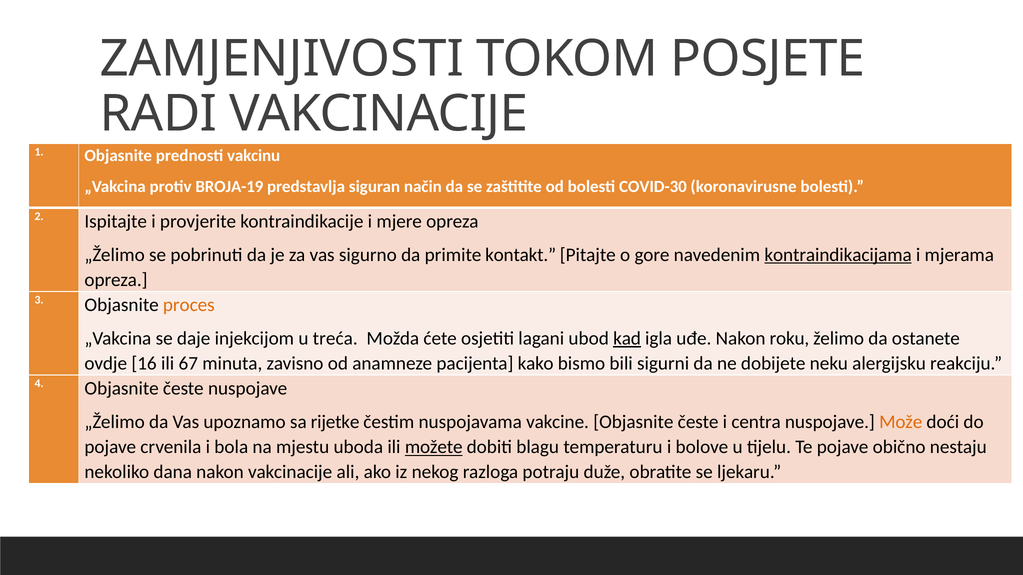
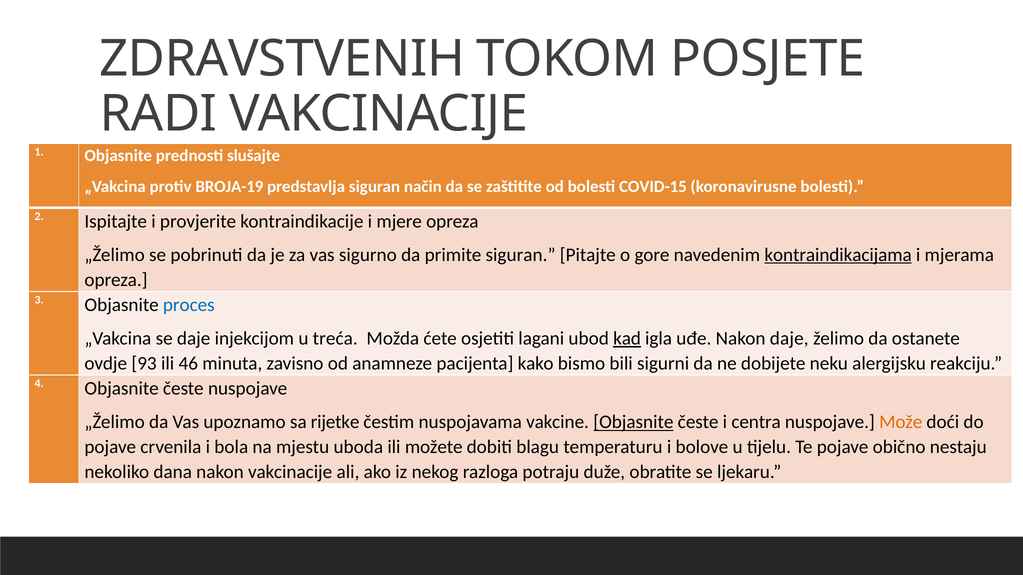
ZAMJENJIVOSTI: ZAMJENJIVOSTI -> ZDRAVSTVENIH
vakcinu: vakcinu -> slušajte
COVID-30: COVID-30 -> COVID-15
primite kontakt: kontakt -> siguran
proces colour: orange -> blue
Nakon roku: roku -> daje
16: 16 -> 93
67: 67 -> 46
Objasnite at (633, 422) underline: none -> present
možete underline: present -> none
